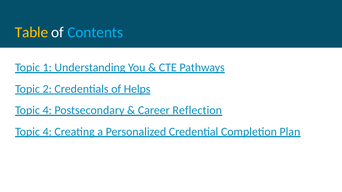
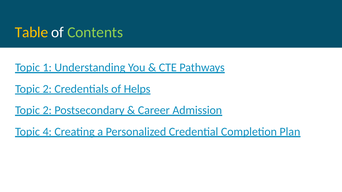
Contents colour: light blue -> light green
4 at (47, 110): 4 -> 2
Reflection: Reflection -> Admission
